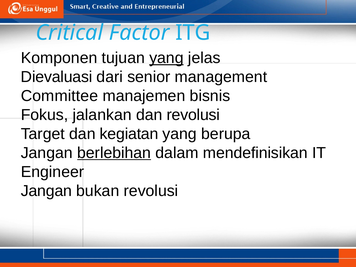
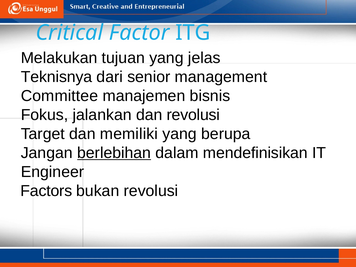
Komponen: Komponen -> Melakukan
yang at (166, 58) underline: present -> none
Dievaluasi: Dievaluasi -> Teknisnya
kegiatan: kegiatan -> memiliki
Jangan at (46, 191): Jangan -> Factors
